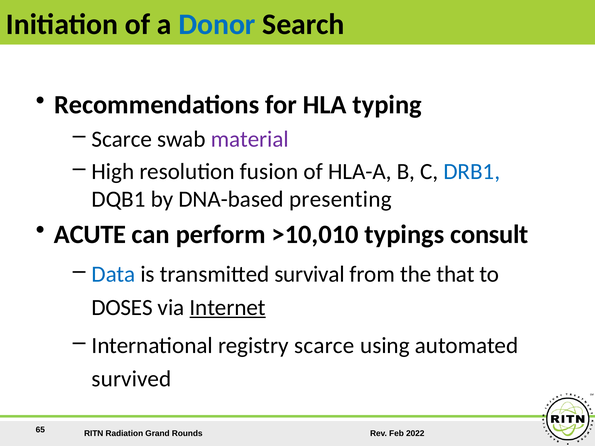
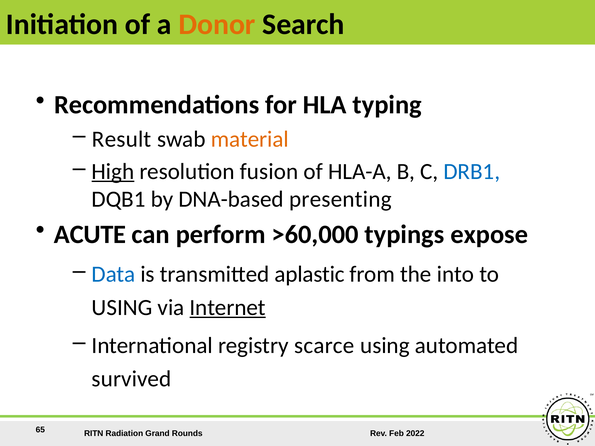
Donor colour: blue -> orange
Scarce at (122, 139): Scarce -> Result
material colour: purple -> orange
High underline: none -> present
>10,010: >10,010 -> >60,000
consult: consult -> expose
survival: survival -> aplastic
that: that -> into
DOSES at (122, 308): DOSES -> USING
